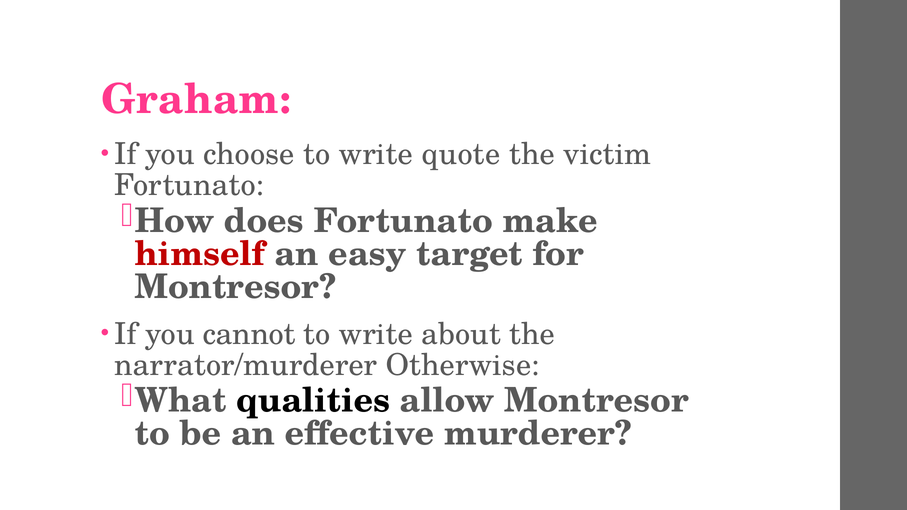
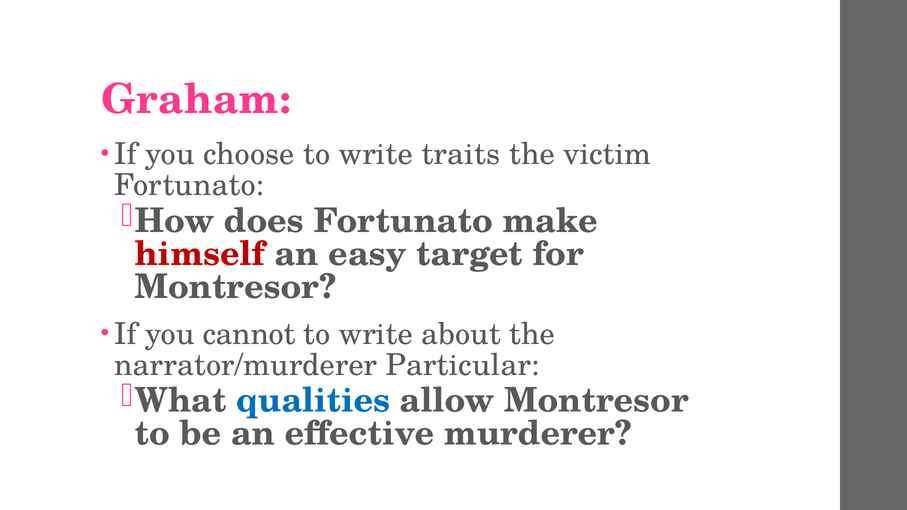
quote: quote -> traits
Otherwise: Otherwise -> Particular
qualities colour: black -> blue
